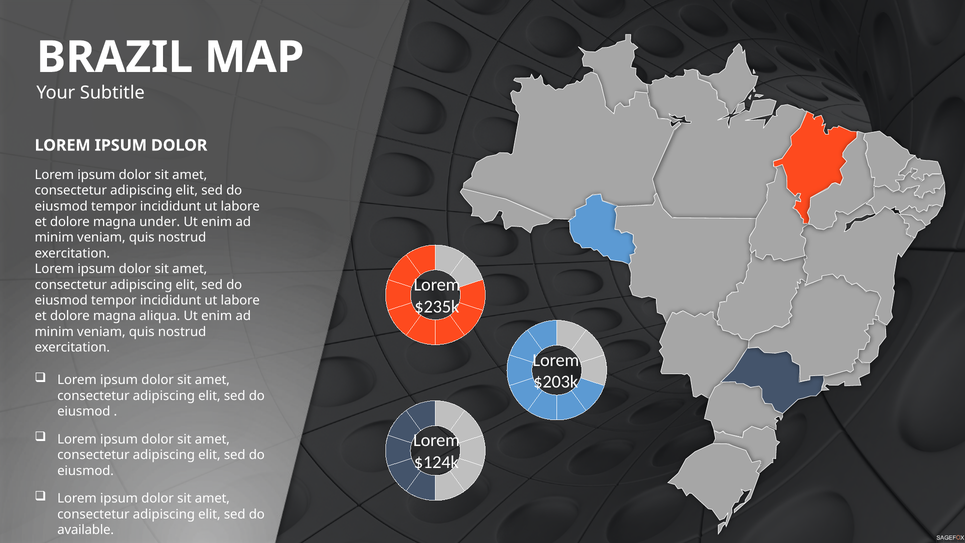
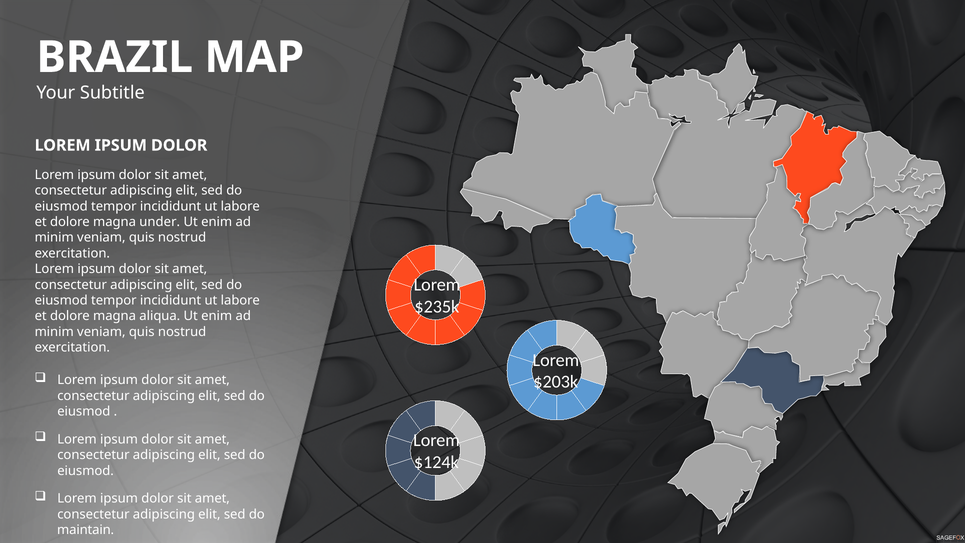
available: available -> maintain
